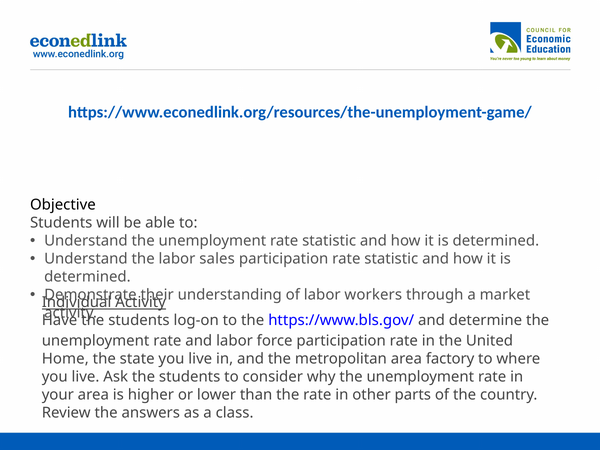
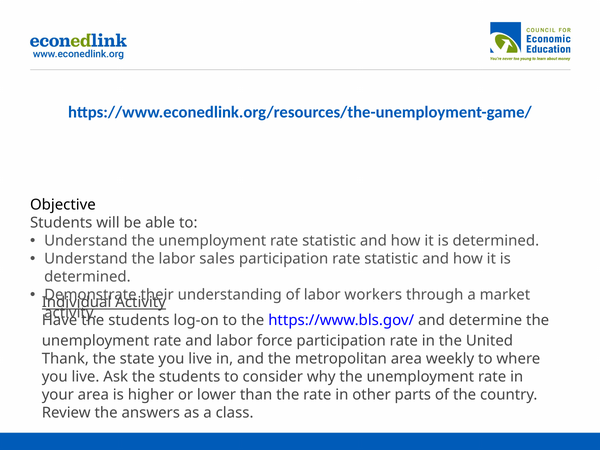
Home: Home -> Thank
factory: factory -> weekly
